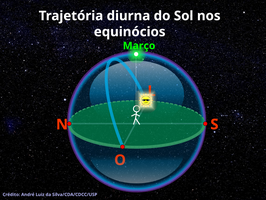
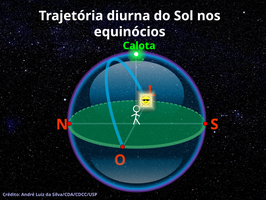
Março: Março -> Calota
